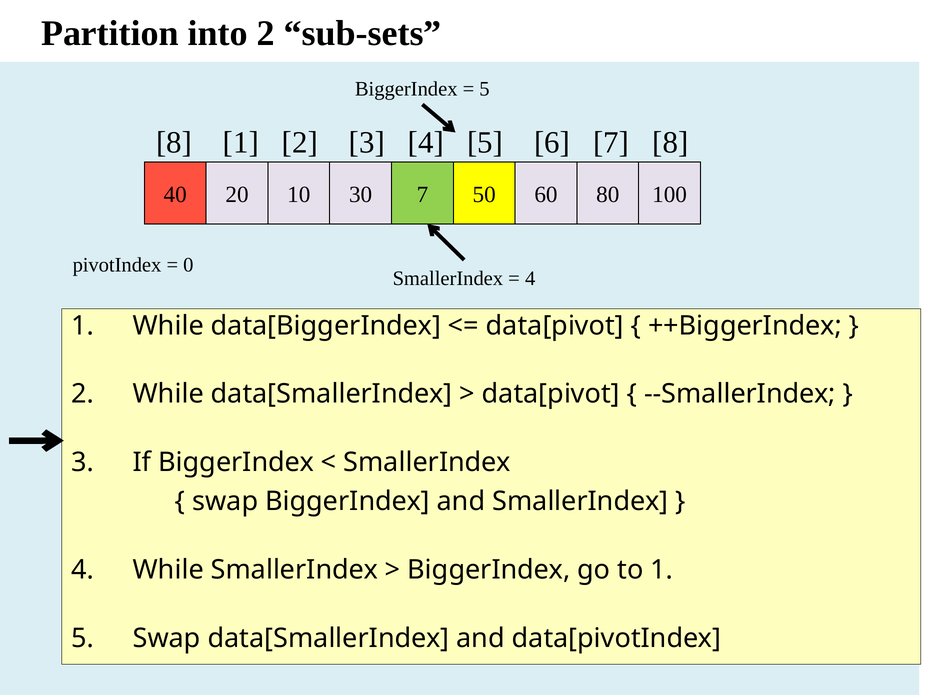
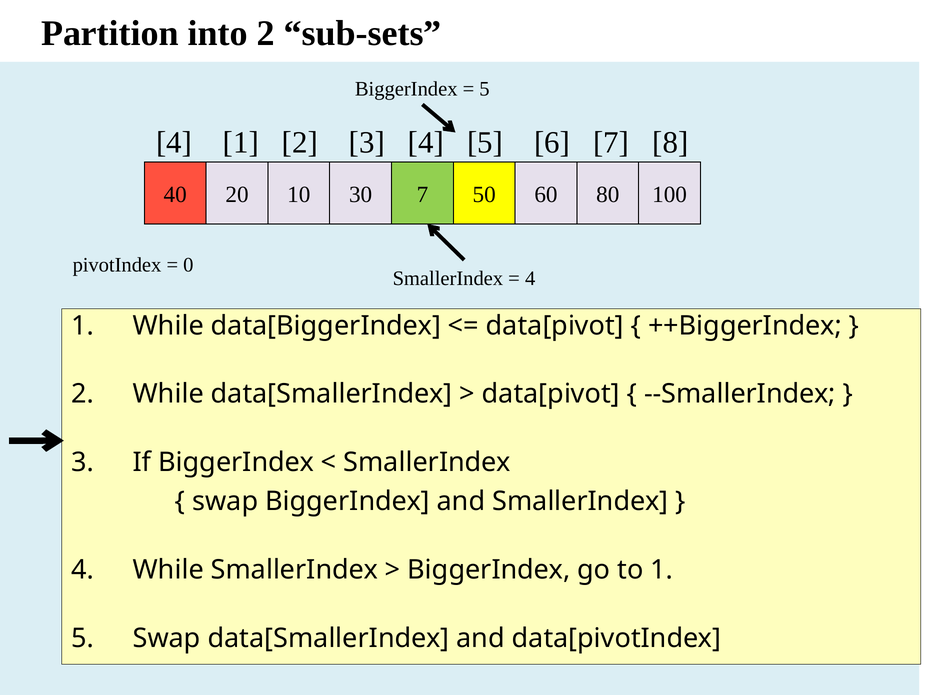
8 at (174, 142): 8 -> 4
